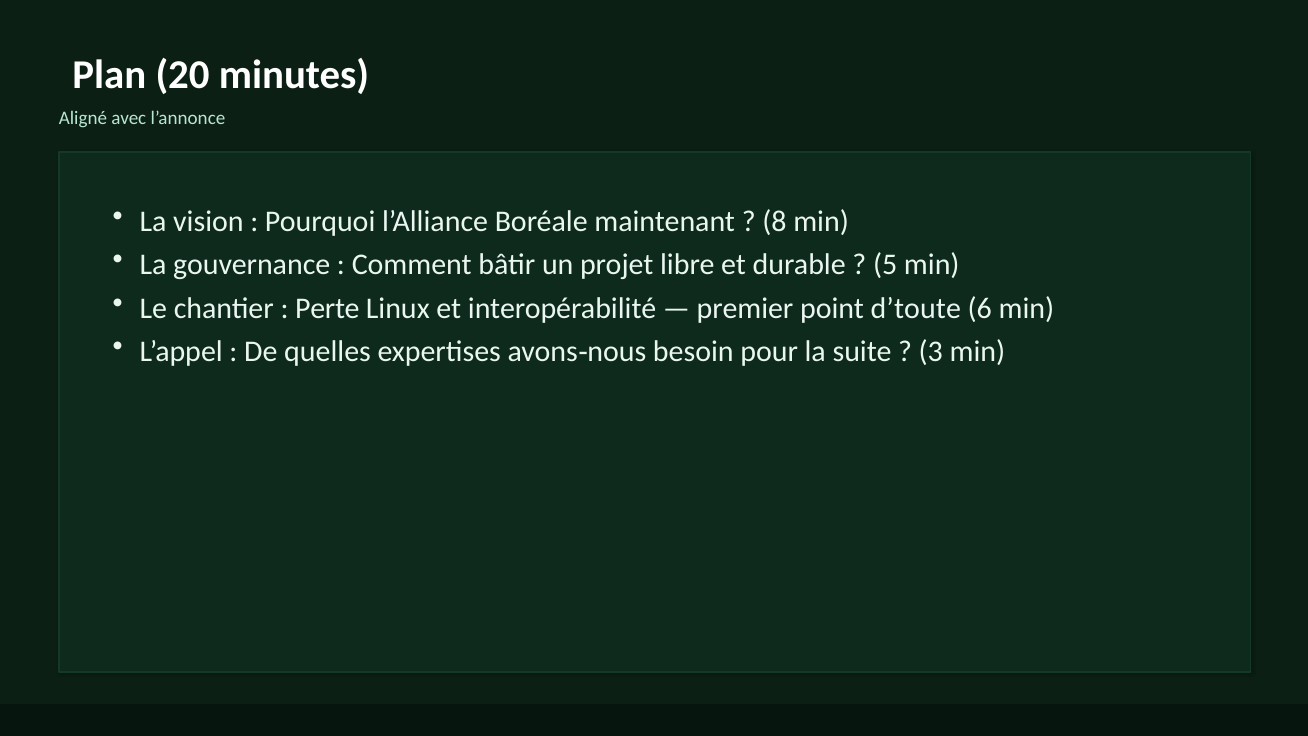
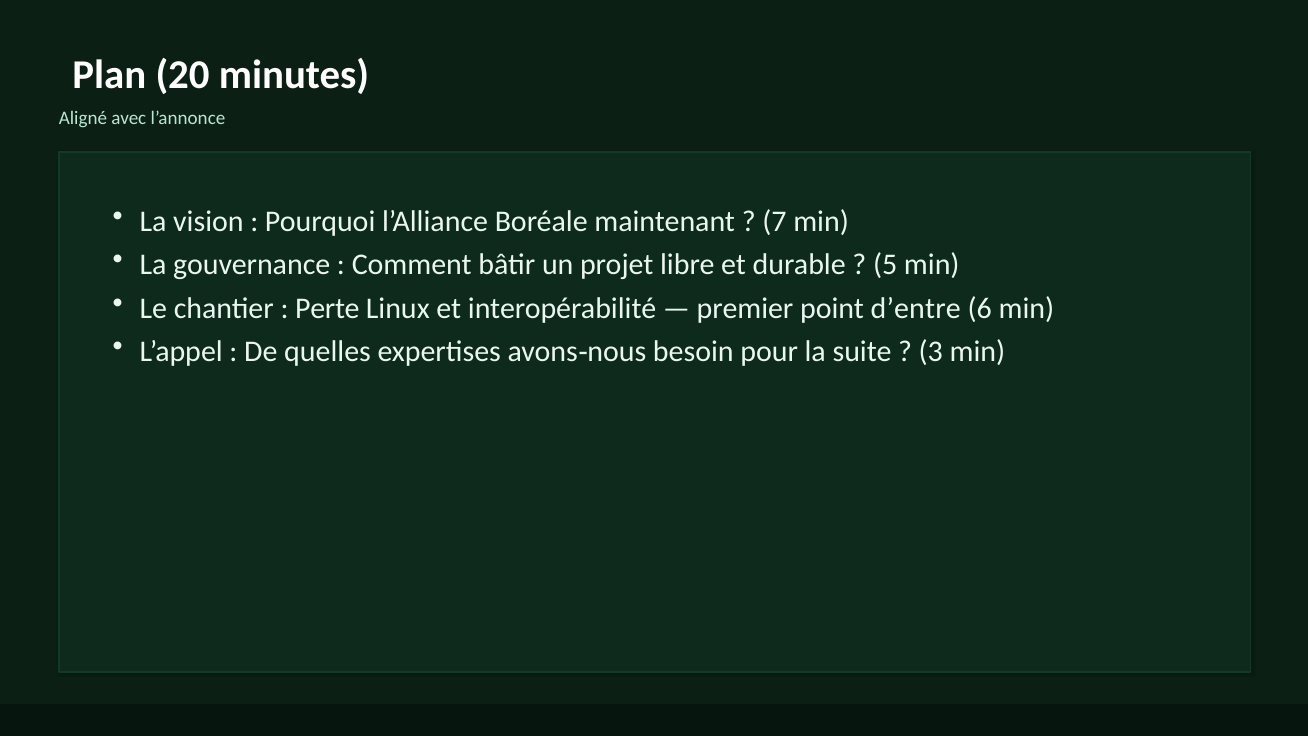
8: 8 -> 7
d’toute: d’toute -> d’entre
